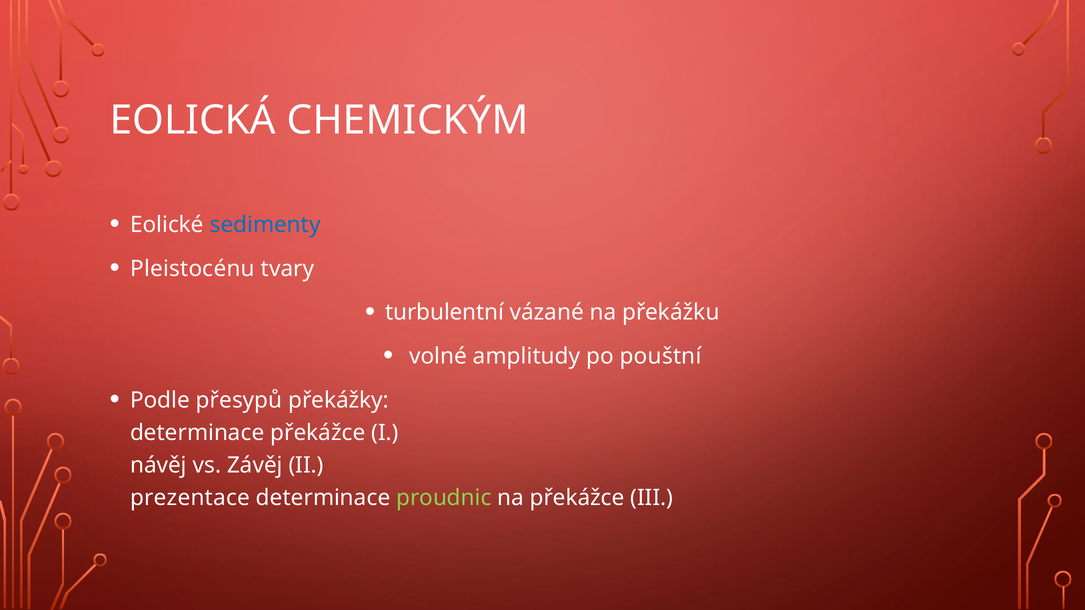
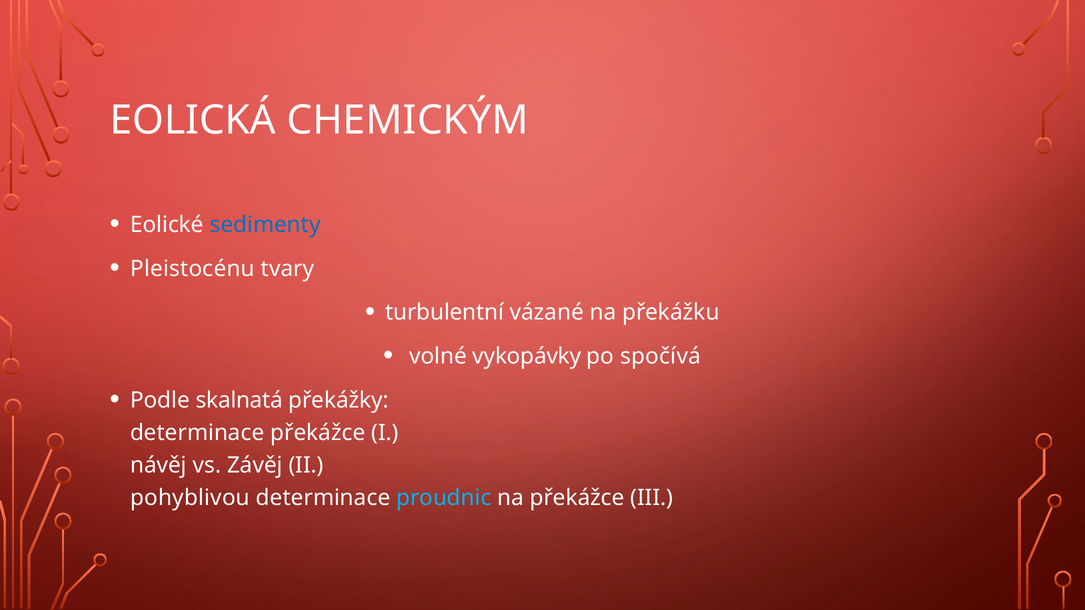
amplitudy: amplitudy -> vykopávky
pouštní: pouštní -> spočívá
přesypů: přesypů -> skalnatá
prezentace: prezentace -> pohyblivou
proudnic colour: light green -> light blue
